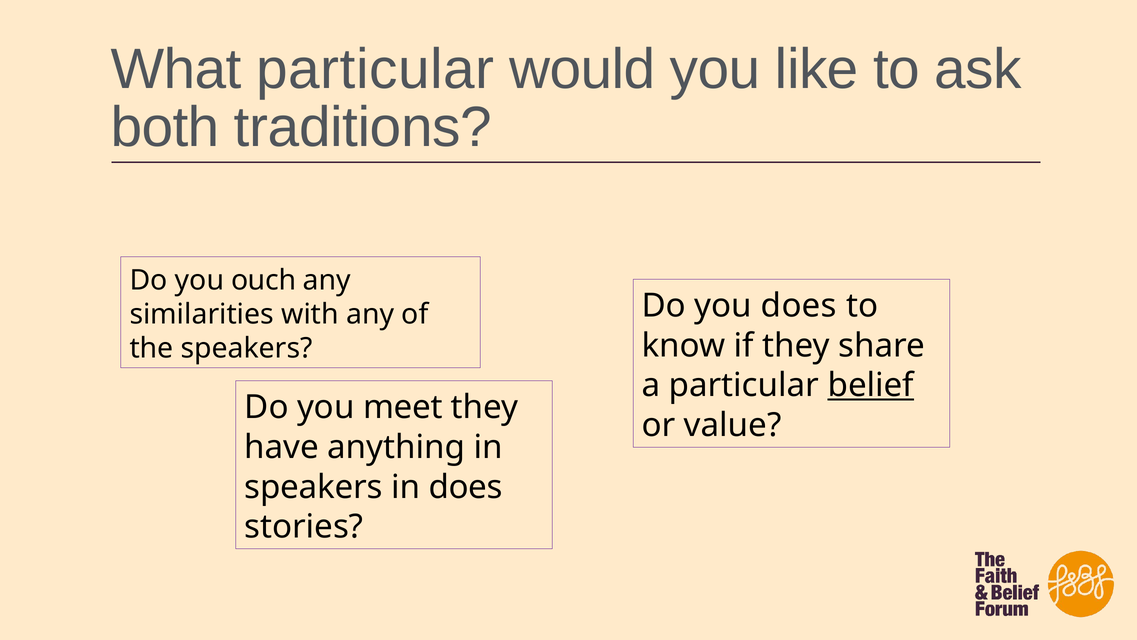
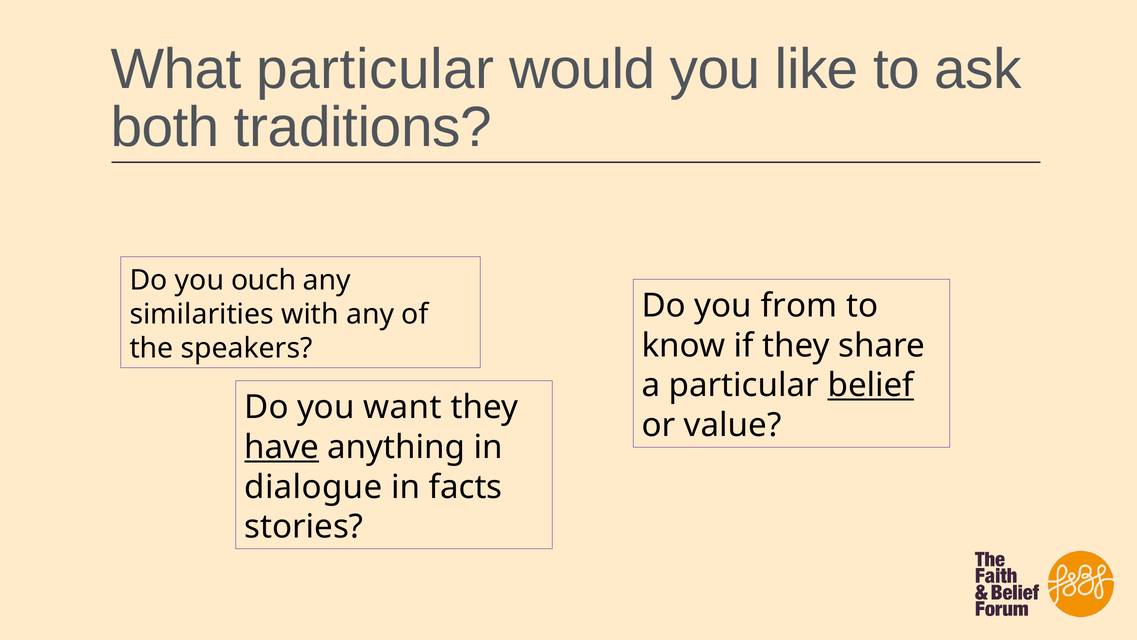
you does: does -> from
meet: meet -> want
have underline: none -> present
speakers at (314, 487): speakers -> dialogue
in does: does -> facts
